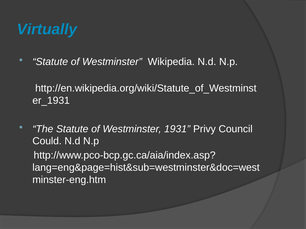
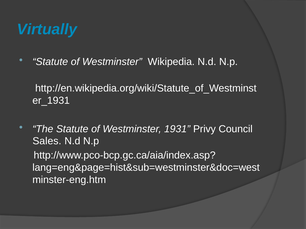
Could: Could -> Sales
